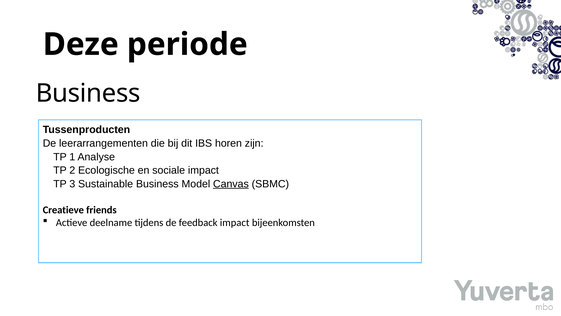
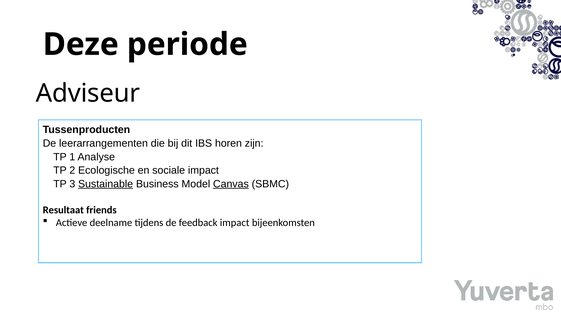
Business at (88, 93): Business -> Adviseur
Sustainable underline: none -> present
Creatieve: Creatieve -> Resultaat
